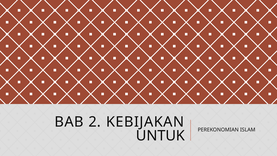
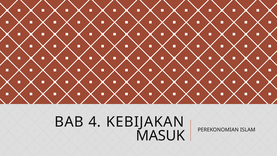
2: 2 -> 4
UNTUK: UNTUK -> MASUK
